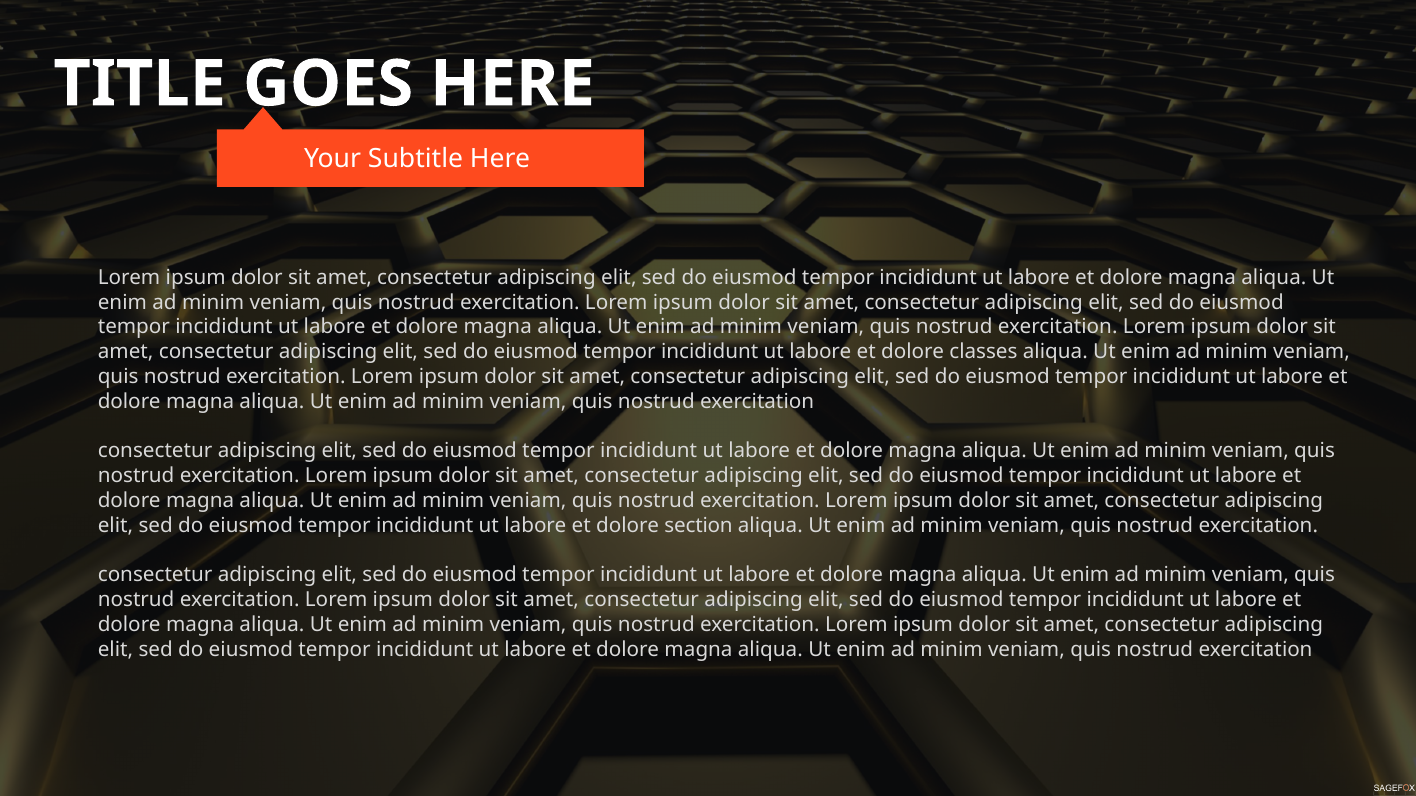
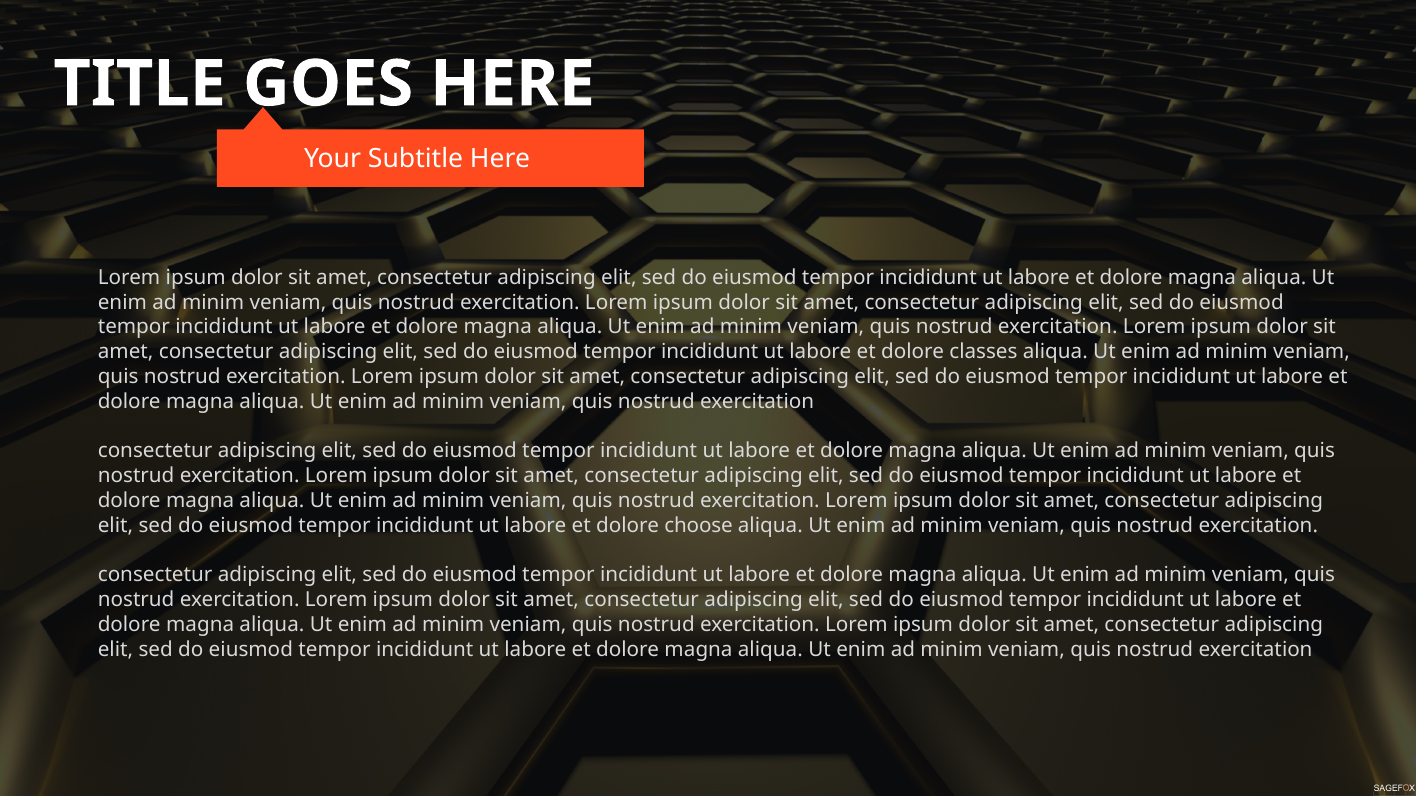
section: section -> choose
